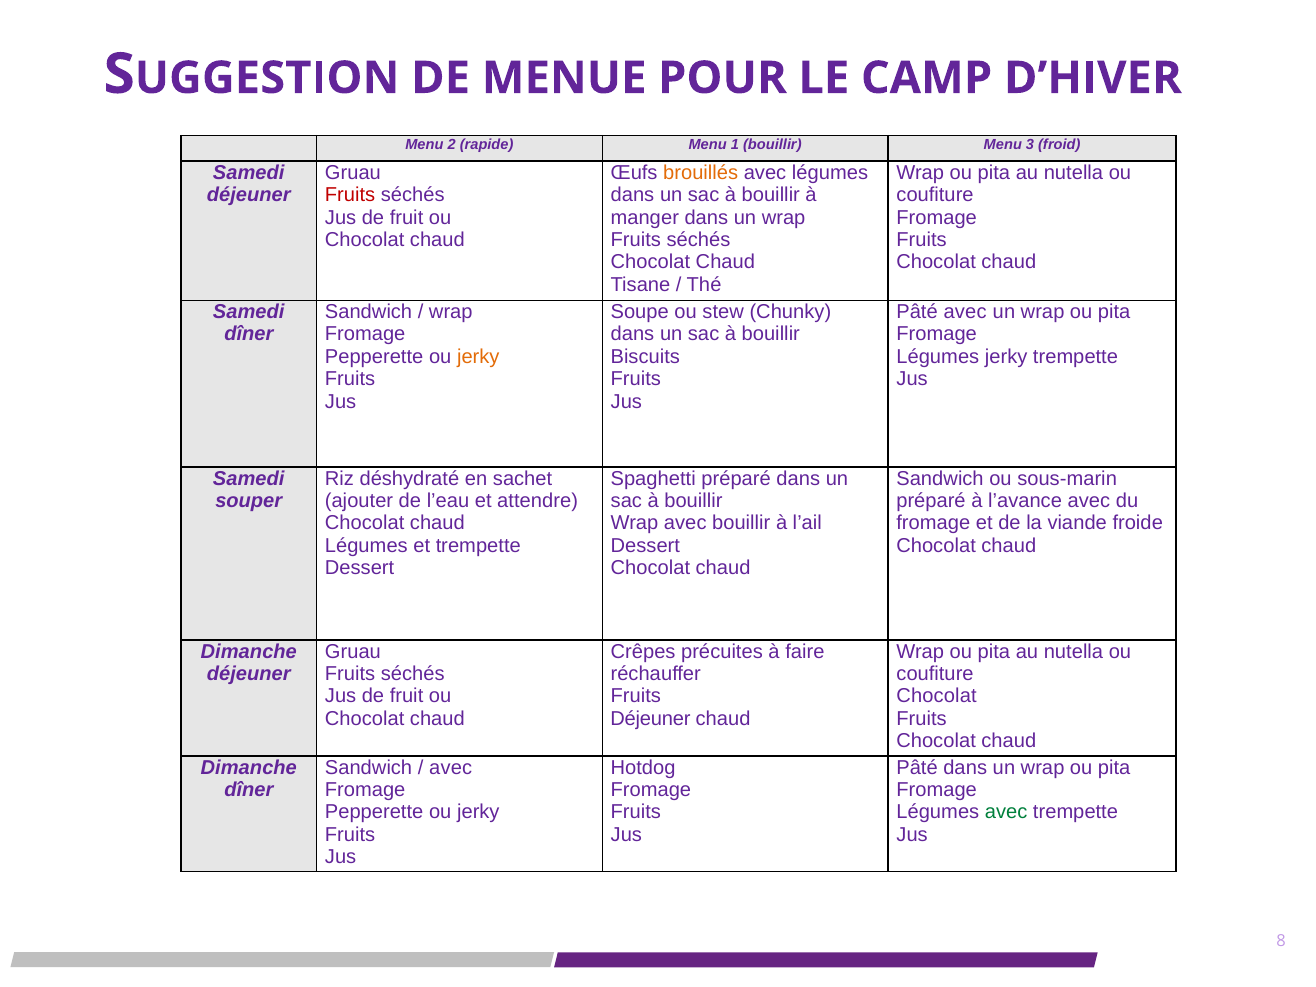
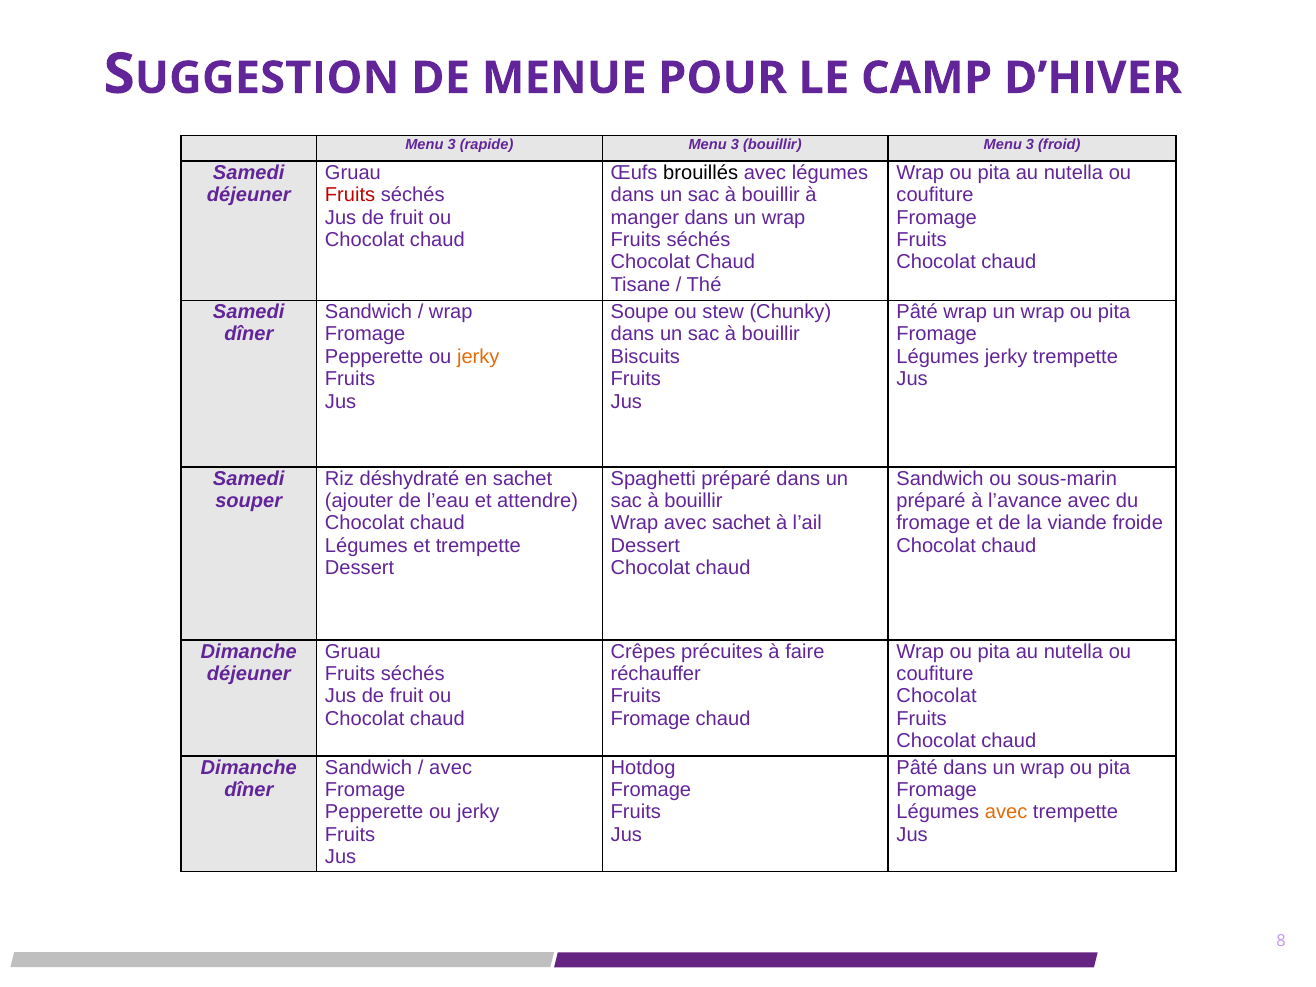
2 at (452, 144): 2 -> 3
rapide Menu 1: 1 -> 3
brouillés colour: orange -> black
Pâté avec: avec -> wrap
avec bouillir: bouillir -> sachet
Déjeuner at (650, 719): Déjeuner -> Fromage
avec at (1006, 812) colour: green -> orange
